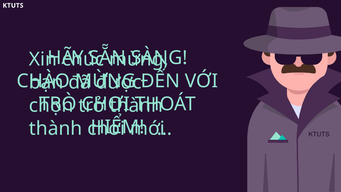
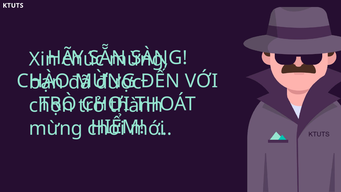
thành at (56, 128): thành -> mừng
